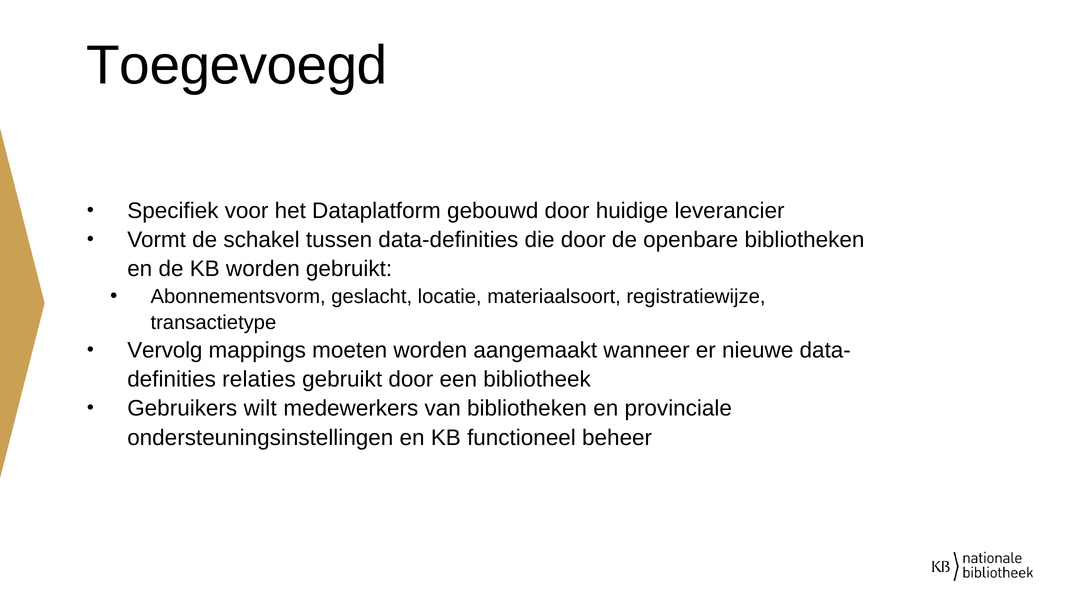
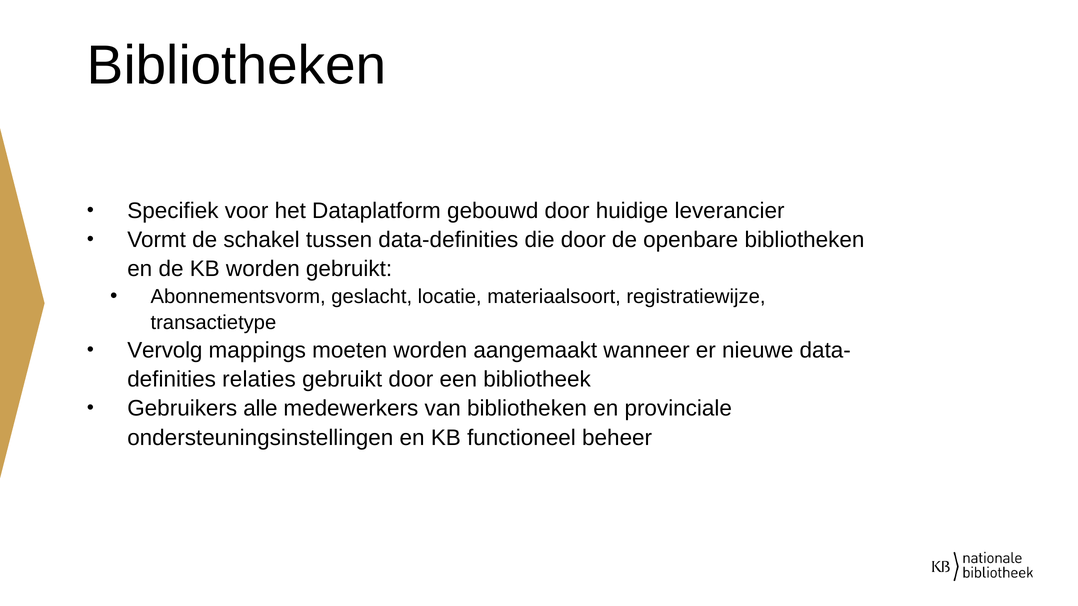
Toegevoegd at (237, 66): Toegevoegd -> Bibliotheken
wilt: wilt -> alle
